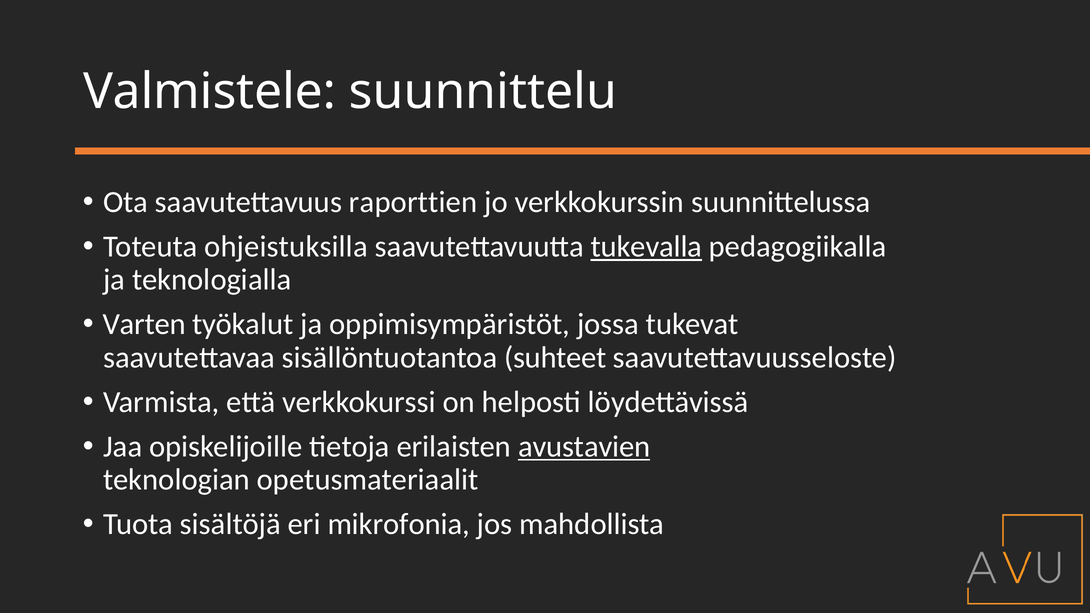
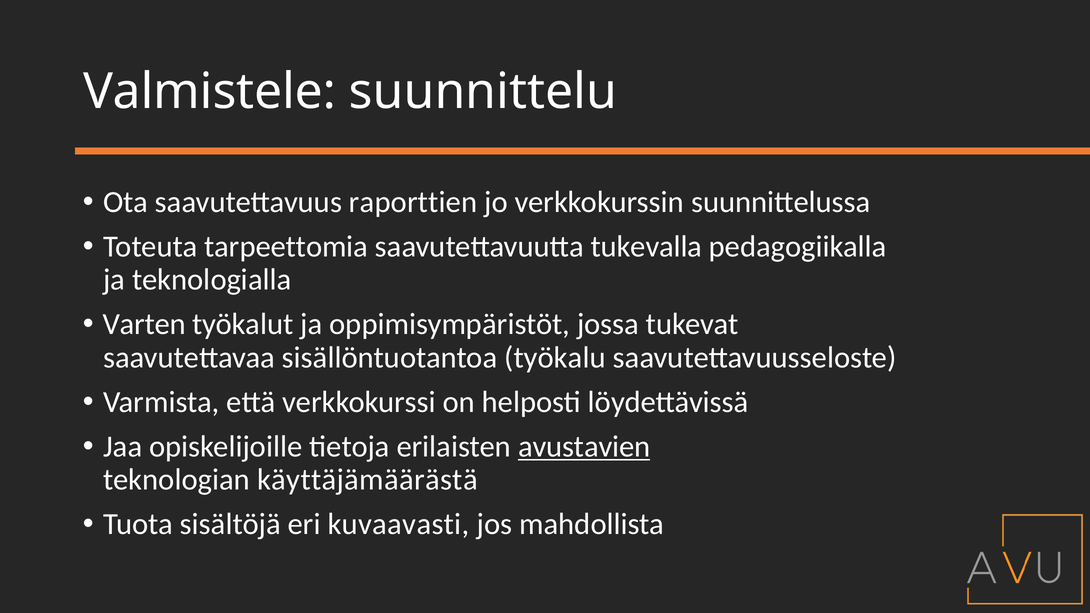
ohjeistuksilla: ohjeistuksilla -> tarpeettomia
tukevalla underline: present -> none
suhteet: suhteet -> työkalu
opetusmateriaalit: opetusmateriaalit -> käyttäjämäärästä
mikrofonia: mikrofonia -> kuvaavasti
